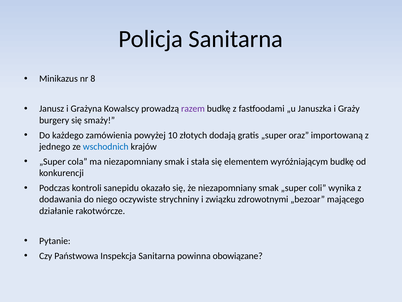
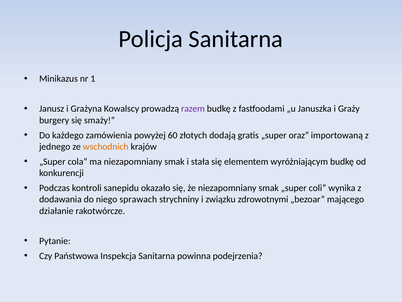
8: 8 -> 1
10: 10 -> 60
wschodnich colour: blue -> orange
oczywiste: oczywiste -> sprawach
obowiązane: obowiązane -> podejrzenia
